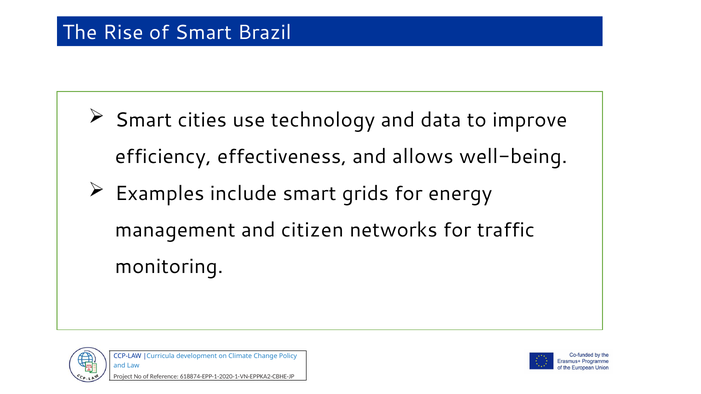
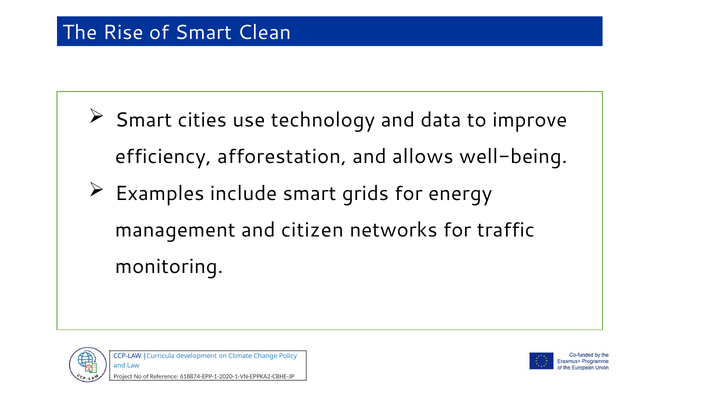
Brazil: Brazil -> Clean
effectiveness: effectiveness -> afforestation
